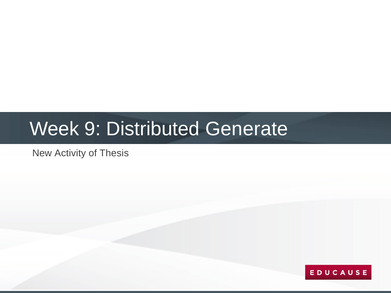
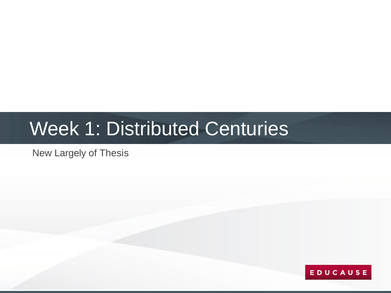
9: 9 -> 1
Generate: Generate -> Centuries
Activity: Activity -> Largely
